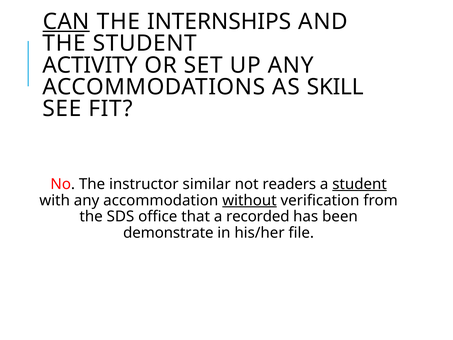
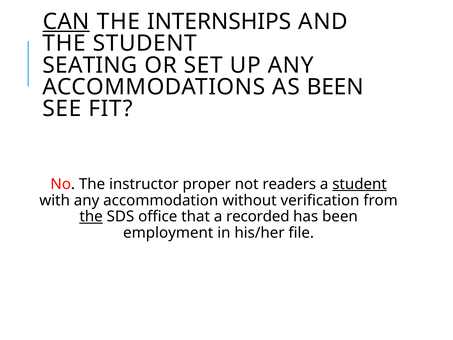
ACTIVITY: ACTIVITY -> SEATING
AS SKILL: SKILL -> BEEN
similar: similar -> proper
without underline: present -> none
the at (91, 217) underline: none -> present
demonstrate: demonstrate -> employment
